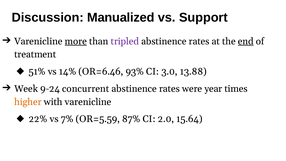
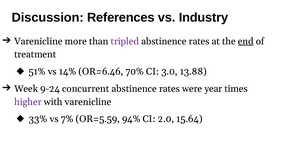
Manualized: Manualized -> References
Support: Support -> Industry
more underline: present -> none
93%: 93% -> 70%
higher colour: orange -> purple
22%: 22% -> 33%
87%: 87% -> 94%
